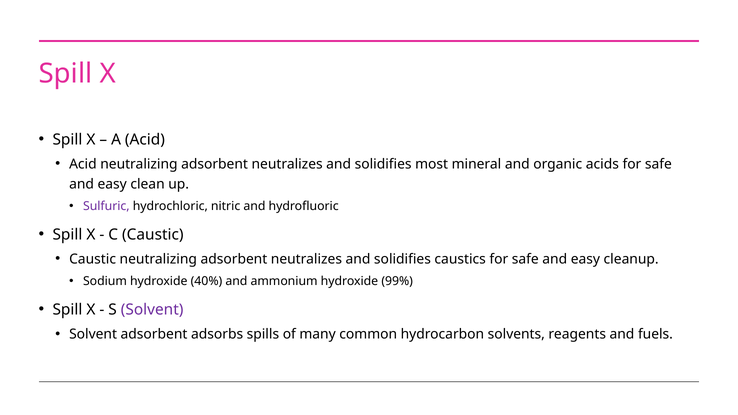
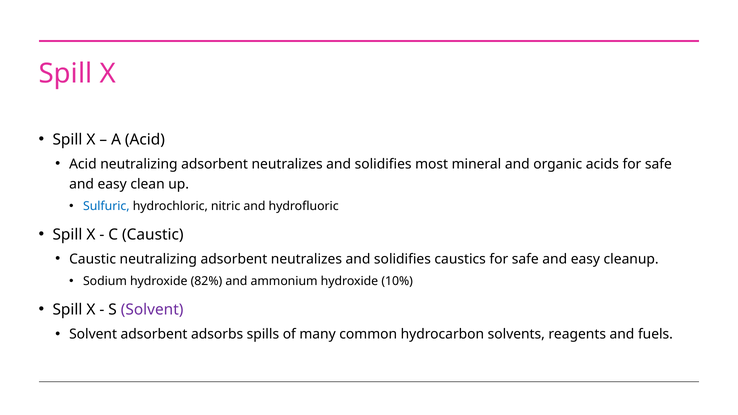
Sulfuric colour: purple -> blue
40%: 40% -> 82%
99%: 99% -> 10%
